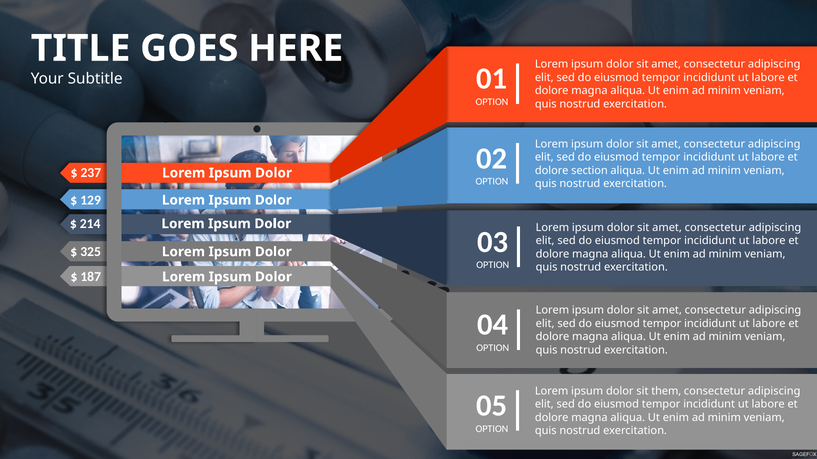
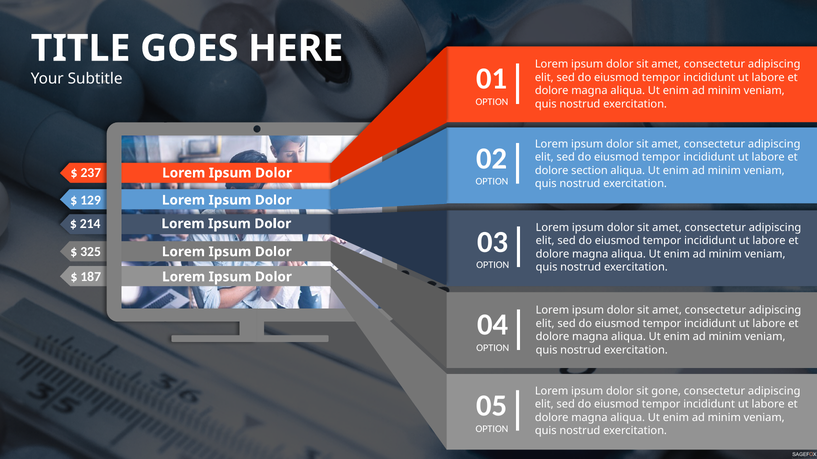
them: them -> gone
